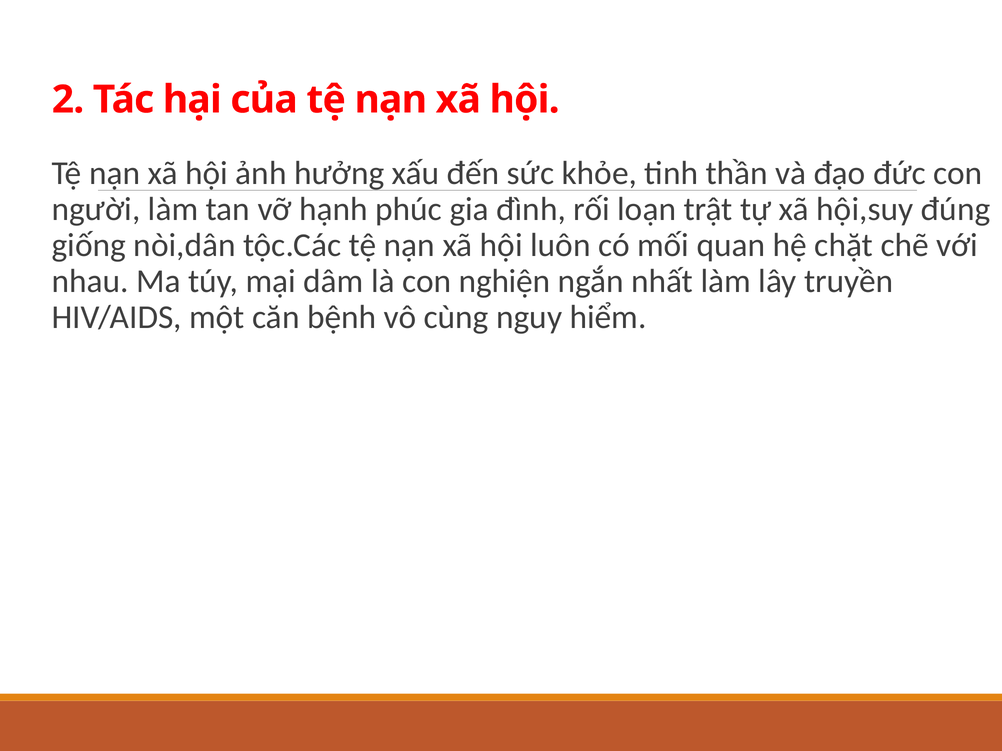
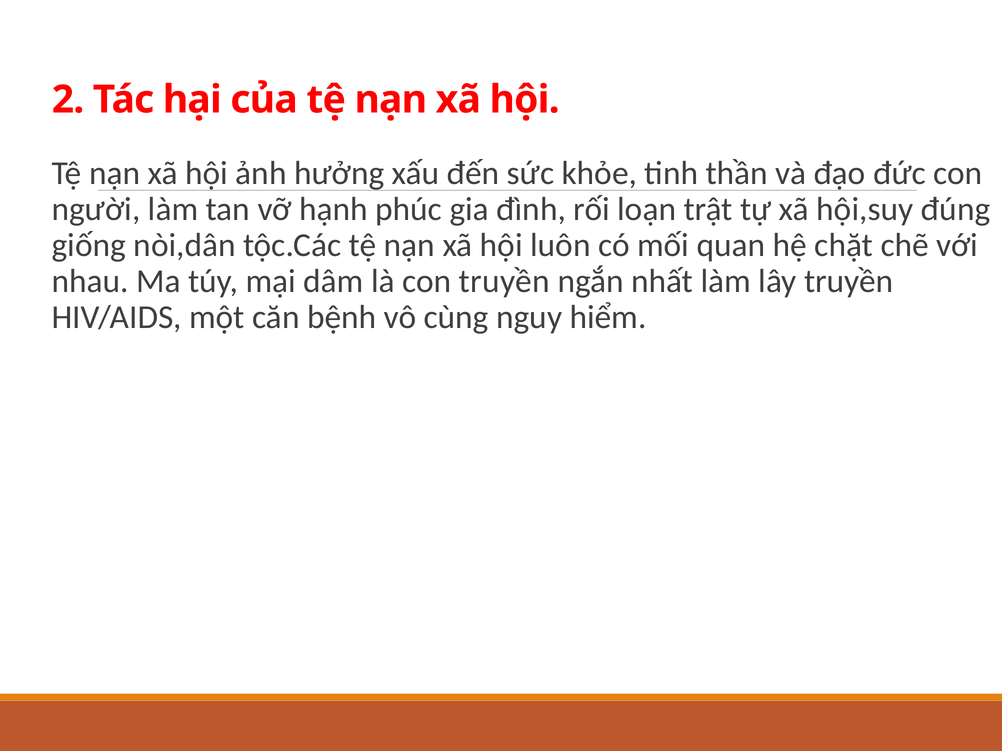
con nghiện: nghiện -> truyền
